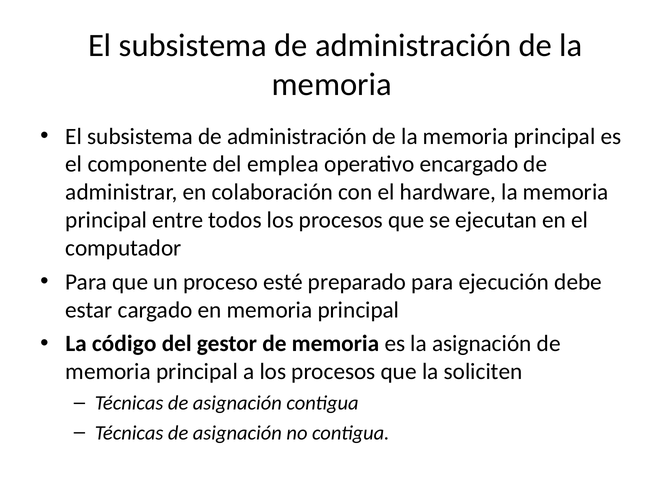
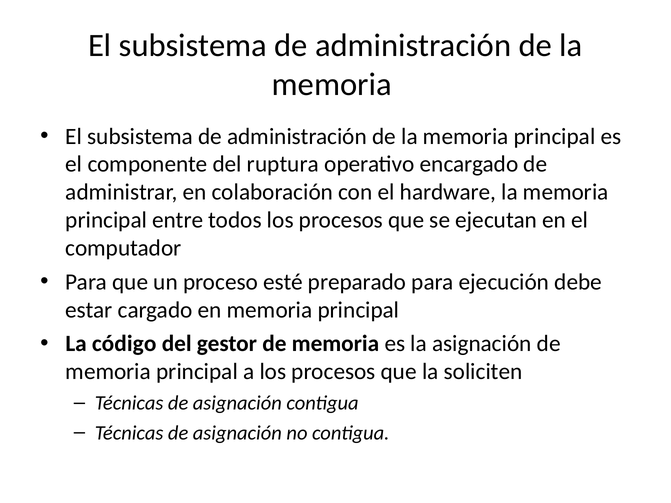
emplea: emplea -> ruptura
